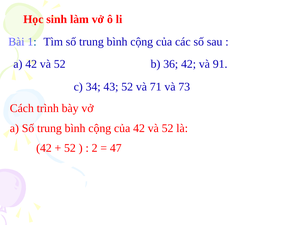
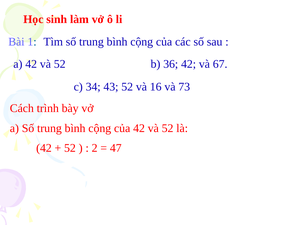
91: 91 -> 67
71: 71 -> 16
